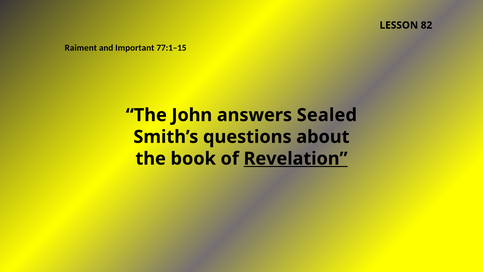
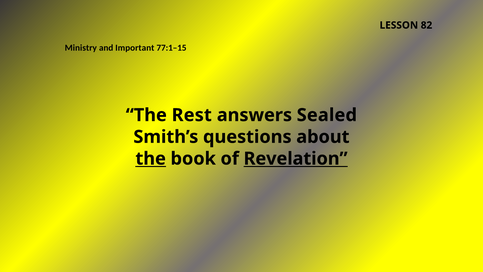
Raiment: Raiment -> Ministry
John: John -> Rest
the at (151, 158) underline: none -> present
